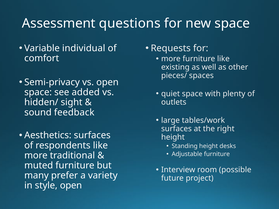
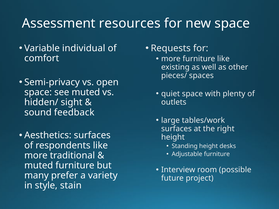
questions: questions -> resources
see added: added -> muted
style open: open -> stain
